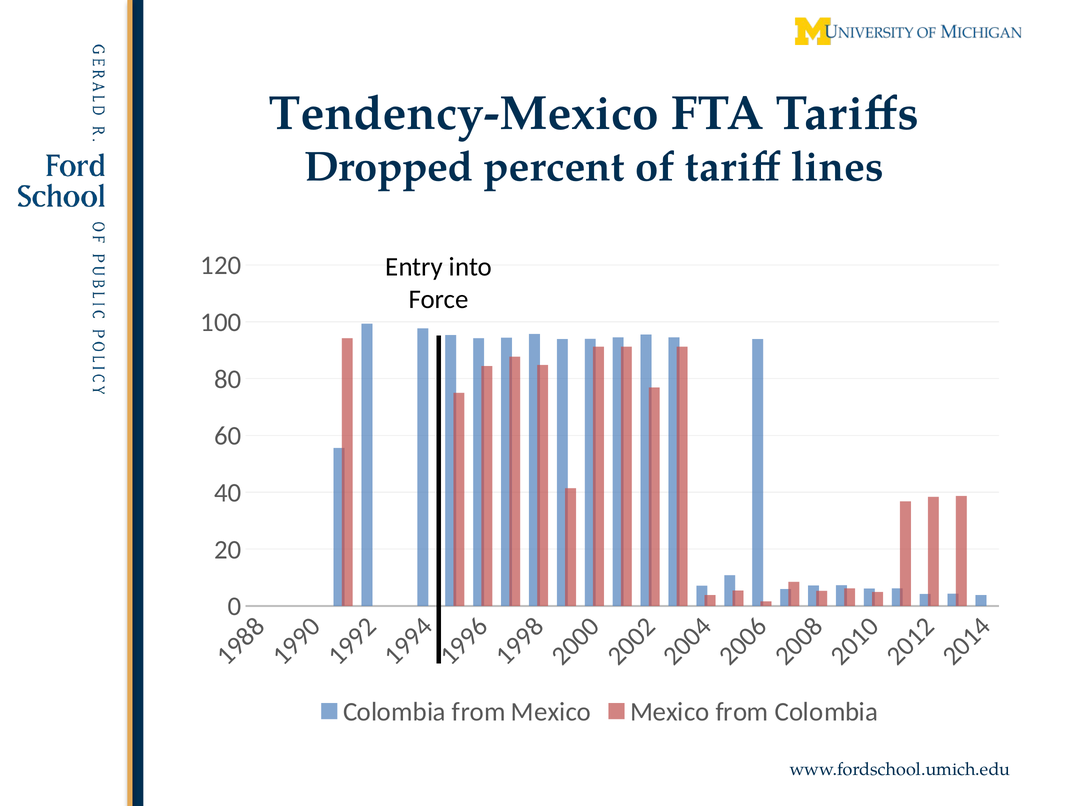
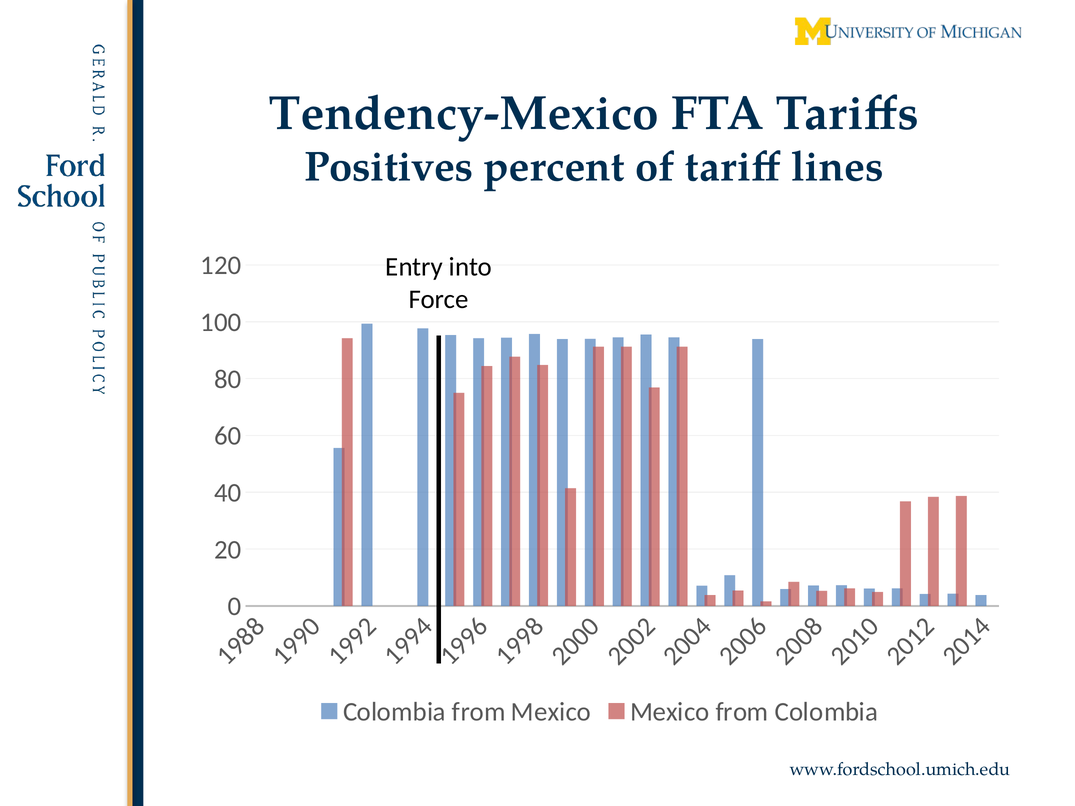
Dropped: Dropped -> Positives
